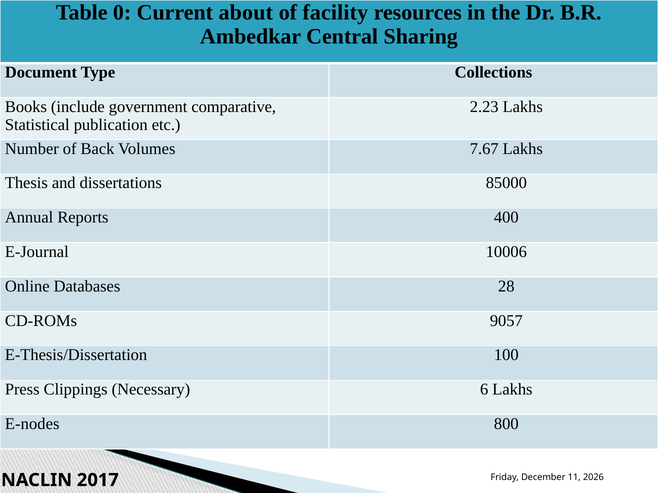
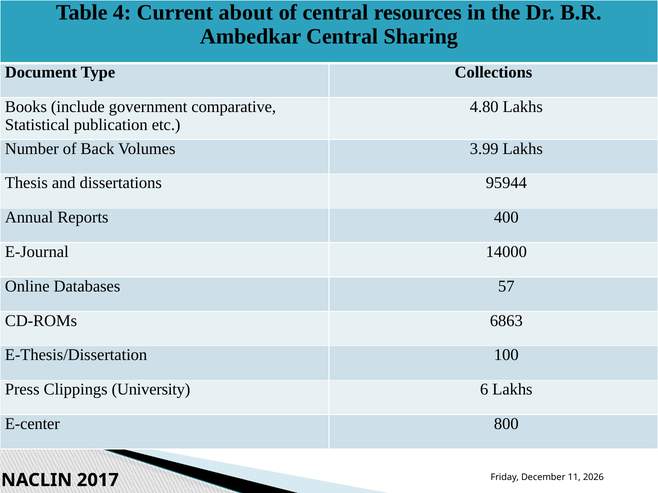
0: 0 -> 4
of facility: facility -> central
2.23: 2.23 -> 4.80
7.67: 7.67 -> 3.99
85000: 85000 -> 95944
10006: 10006 -> 14000
28: 28 -> 57
9057: 9057 -> 6863
Necessary: Necessary -> University
E-nodes: E-nodes -> E-center
